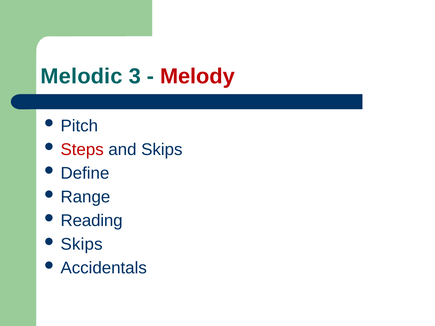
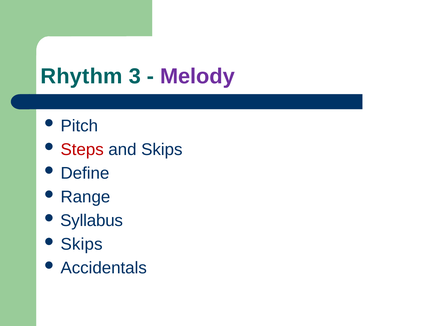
Melodic: Melodic -> Rhythm
Melody colour: red -> purple
Reading: Reading -> Syllabus
